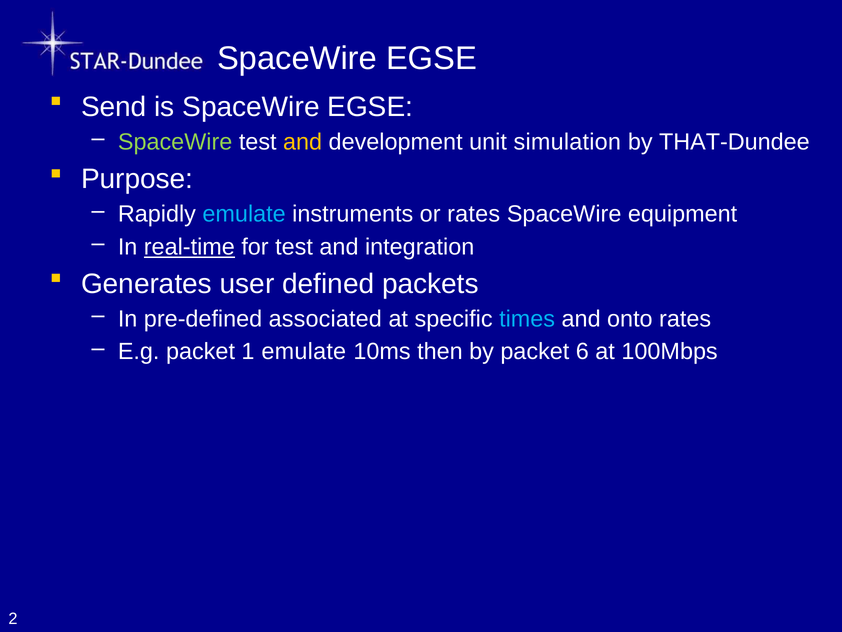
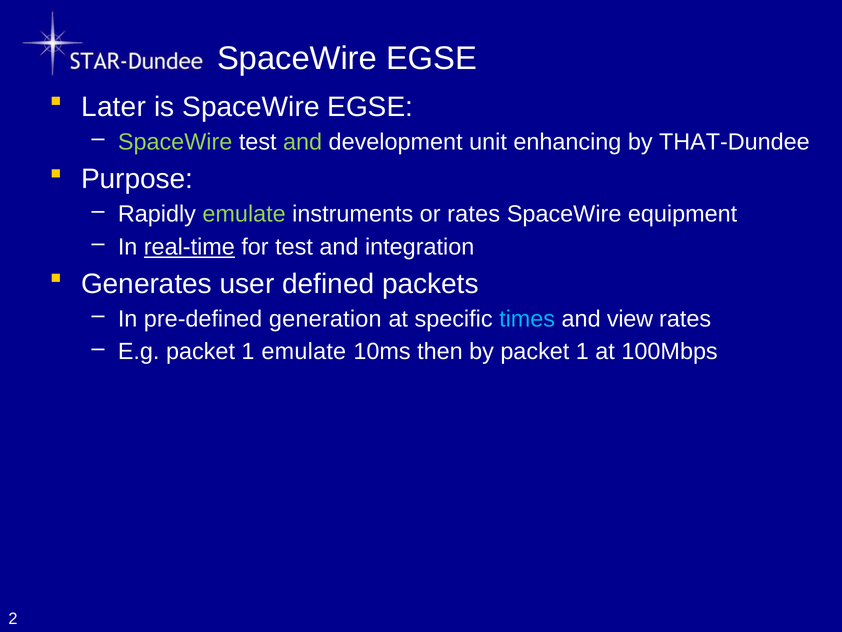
Send: Send -> Later
and at (303, 142) colour: yellow -> light green
simulation: simulation -> enhancing
emulate at (244, 214) colour: light blue -> light green
associated: associated -> generation
onto: onto -> view
by packet 6: 6 -> 1
